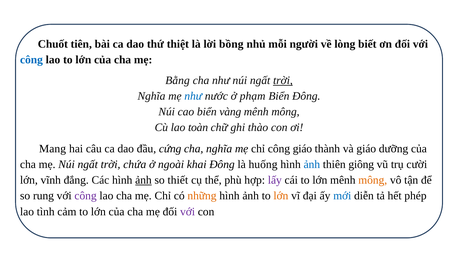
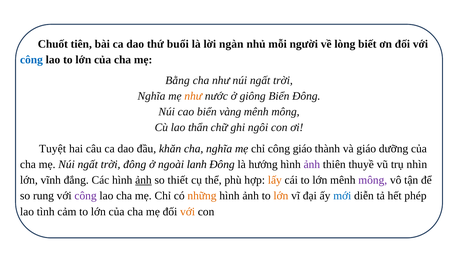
thiệt: thiệt -> buổi
bồng: bồng -> ngàn
trời at (283, 80) underline: present -> none
như at (193, 96) colour: blue -> orange
phạm: phạm -> giông
toàn: toàn -> thẩn
thào: thào -> ngôi
Mang: Mang -> Tuyệt
cứng: cứng -> khăn
trời chứa: chứa -> đông
khai: khai -> lanh
huống: huống -> hướng
ảnh at (312, 165) colour: blue -> purple
giông: giông -> thuyề
cười: cười -> nhìn
lấy colour: purple -> orange
mông at (373, 181) colour: orange -> purple
với at (188, 212) colour: purple -> orange
